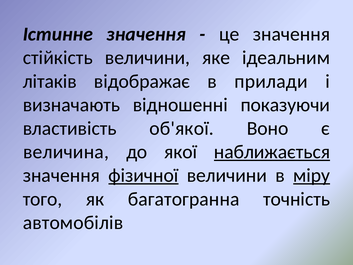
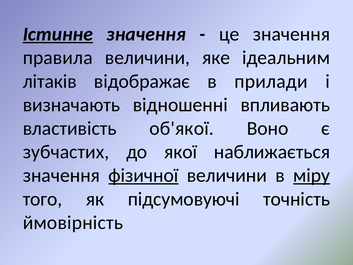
Істинне underline: none -> present
стійкість: стійкість -> правила
показуючи: показуючи -> впливають
величина: величина -> зубчастих
наближається underline: present -> none
багатогранна: багатогранна -> підсумовуючі
автомобілів: автомобілів -> ймовірність
